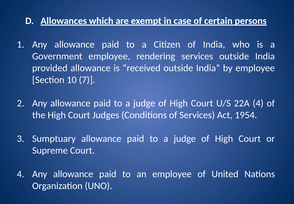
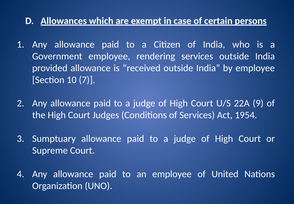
22A 4: 4 -> 9
